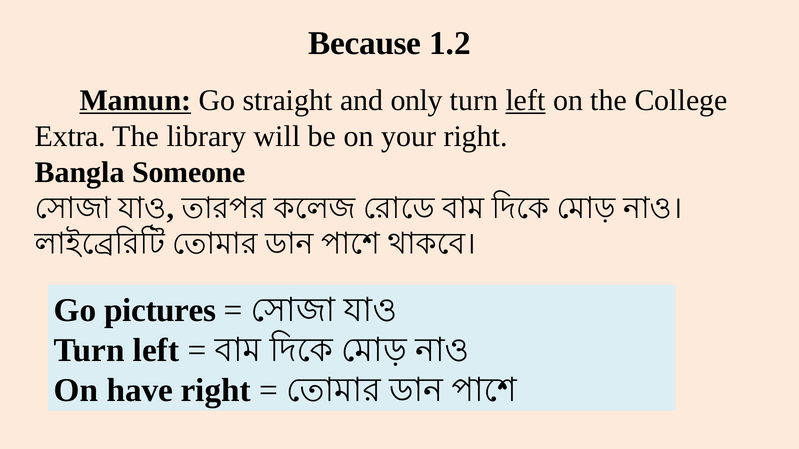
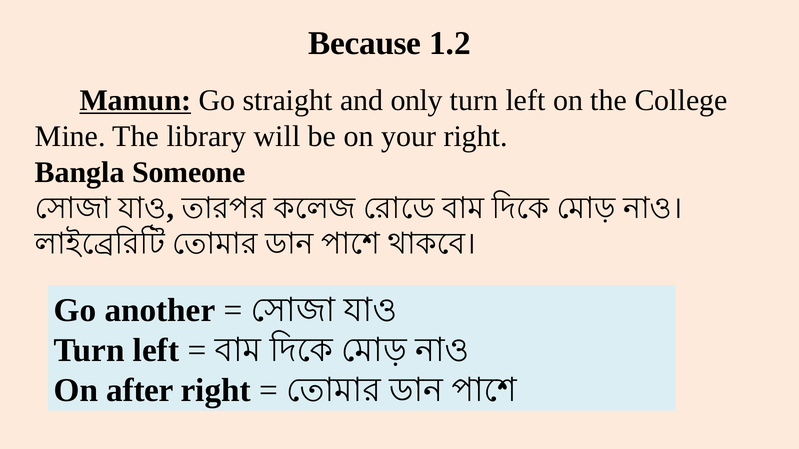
left at (526, 101) underline: present -> none
Extra: Extra -> Mine
pictures: pictures -> another
have: have -> after
